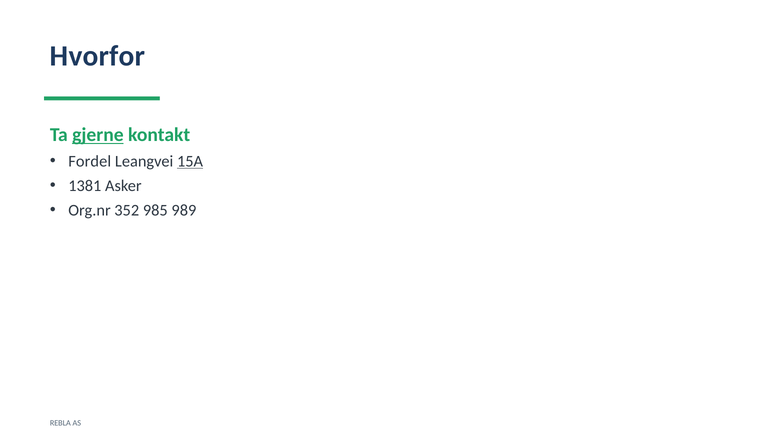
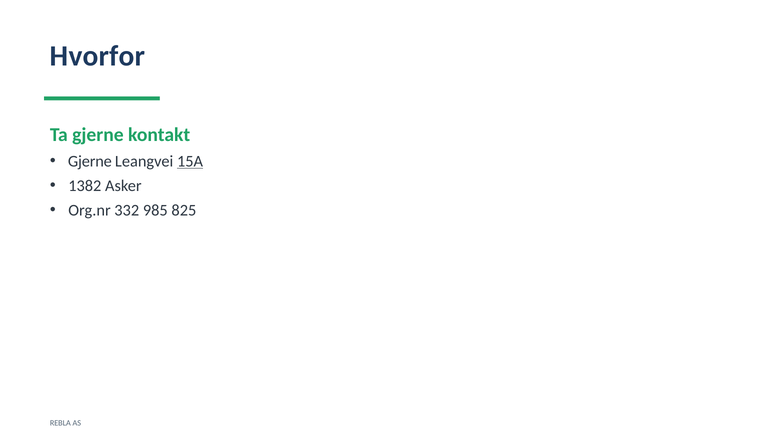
gjerne at (98, 135) underline: present -> none
Fordel at (90, 161): Fordel -> Gjerne
1381: 1381 -> 1382
352: 352 -> 332
989: 989 -> 825
